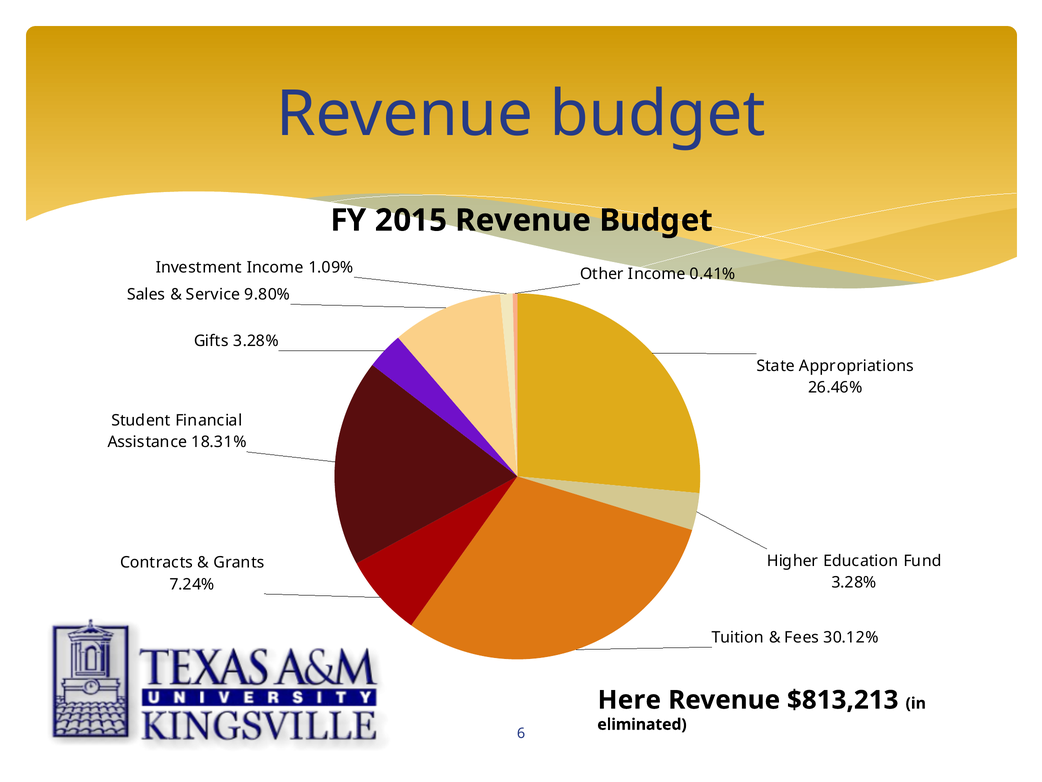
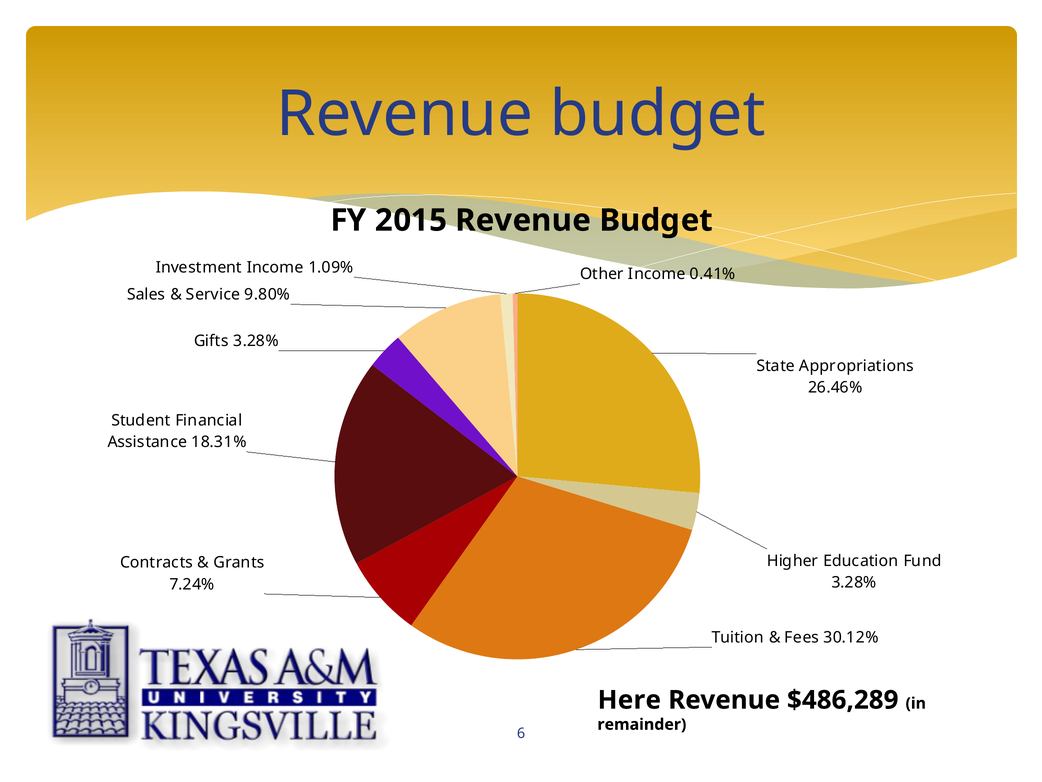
$813,213: $813,213 -> $486,289
eliminated: eliminated -> remainder
